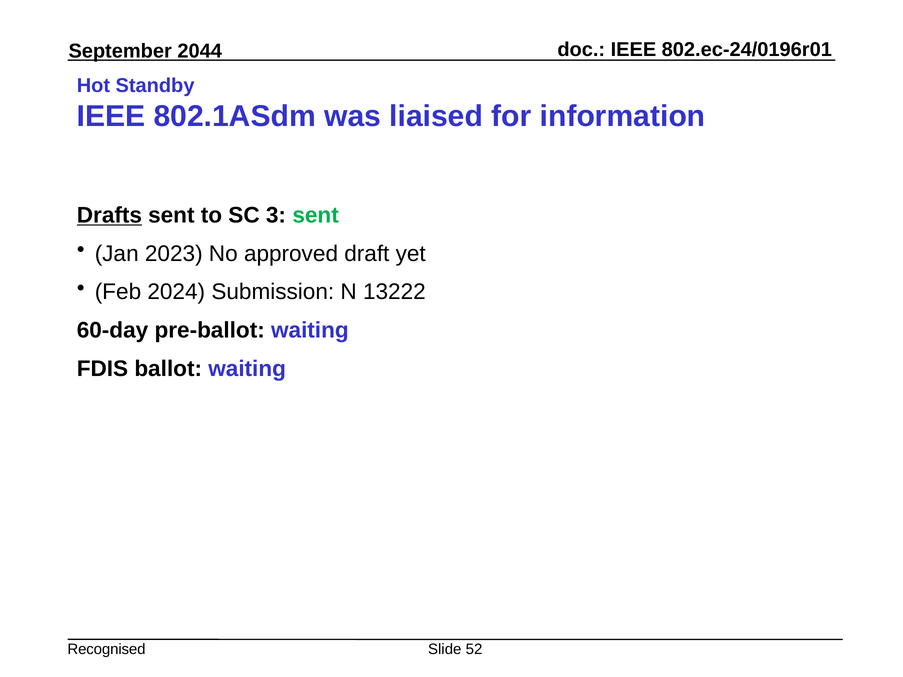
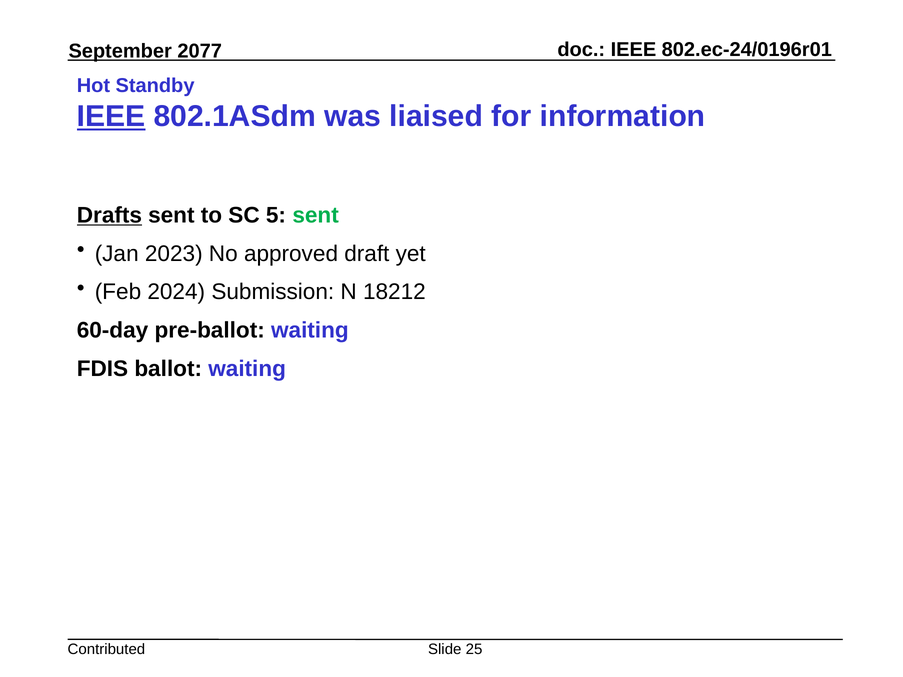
2044: 2044 -> 2077
IEEE at (111, 117) underline: none -> present
3: 3 -> 5
13222: 13222 -> 18212
Recognised: Recognised -> Contributed
52: 52 -> 25
